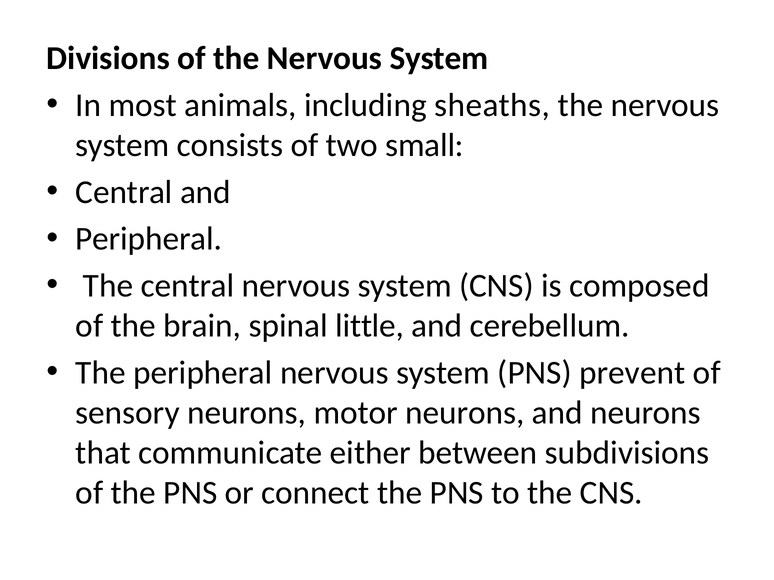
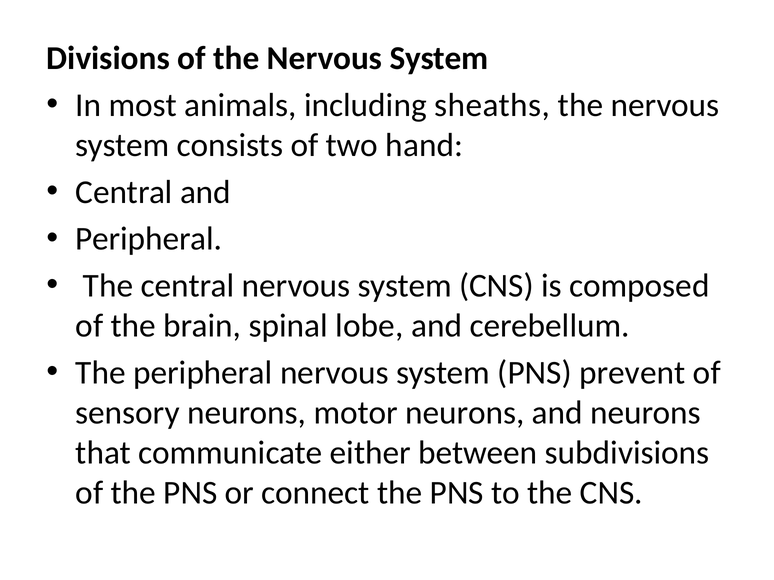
small: small -> hand
little: little -> lobe
